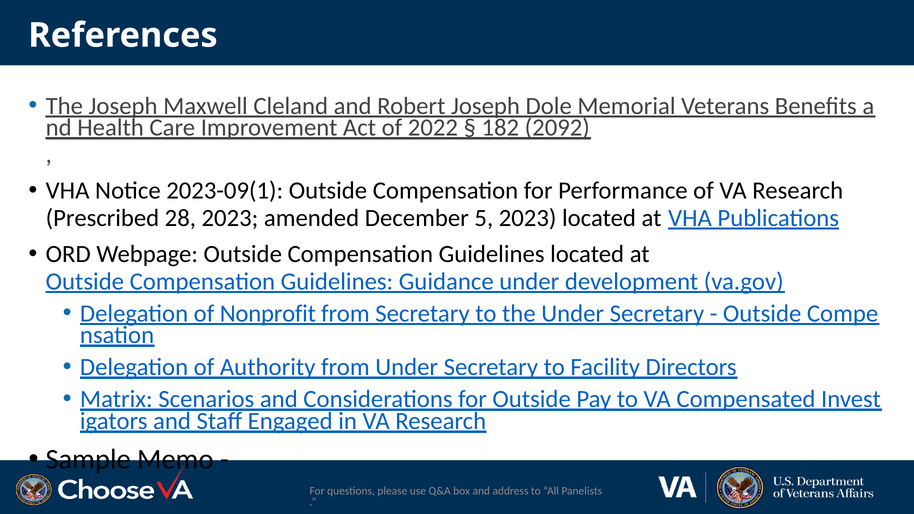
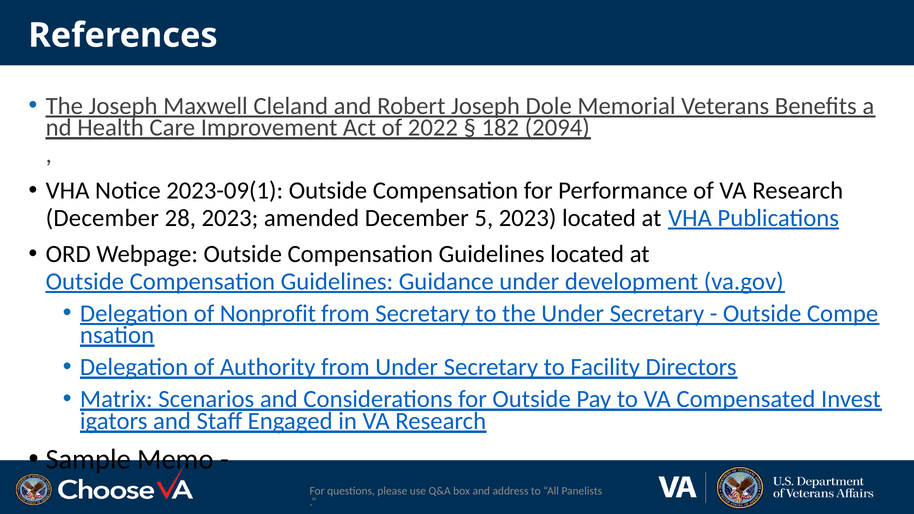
2092: 2092 -> 2094
Prescribed at (102, 218): Prescribed -> December
